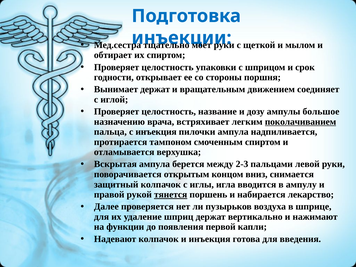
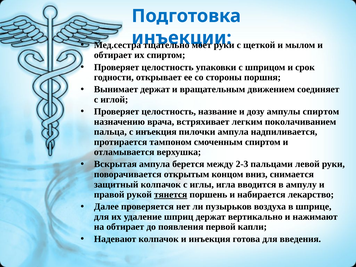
ампулы большое: большое -> спиртом
поколачиванием underline: present -> none
на функции: функции -> обтирает
